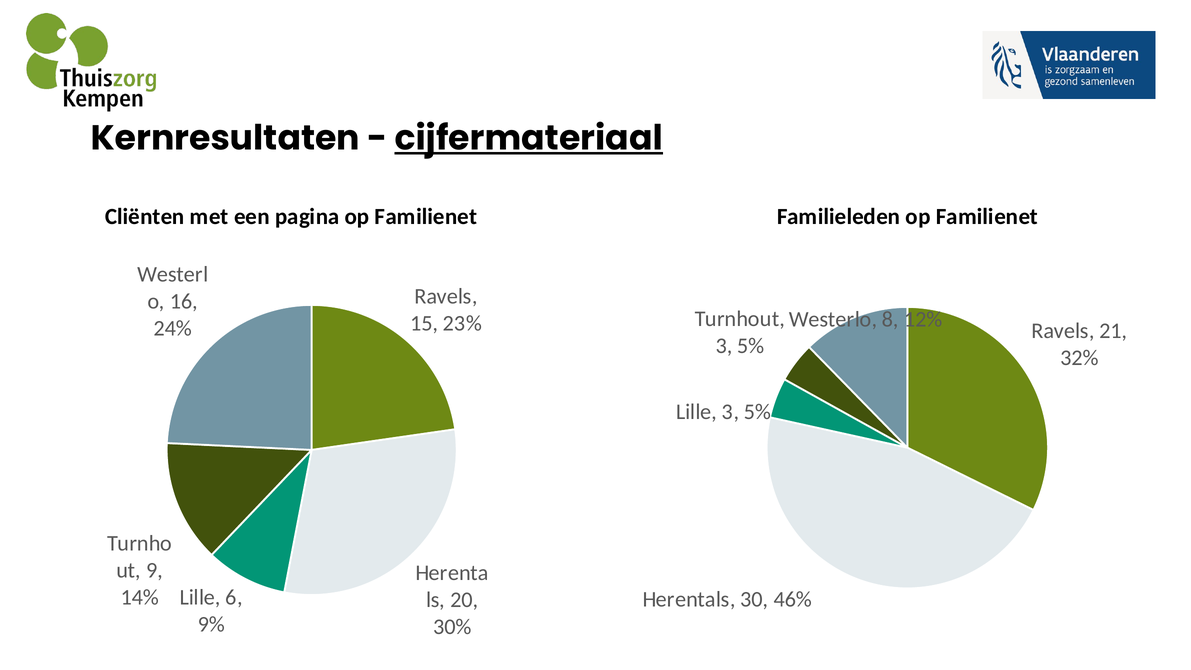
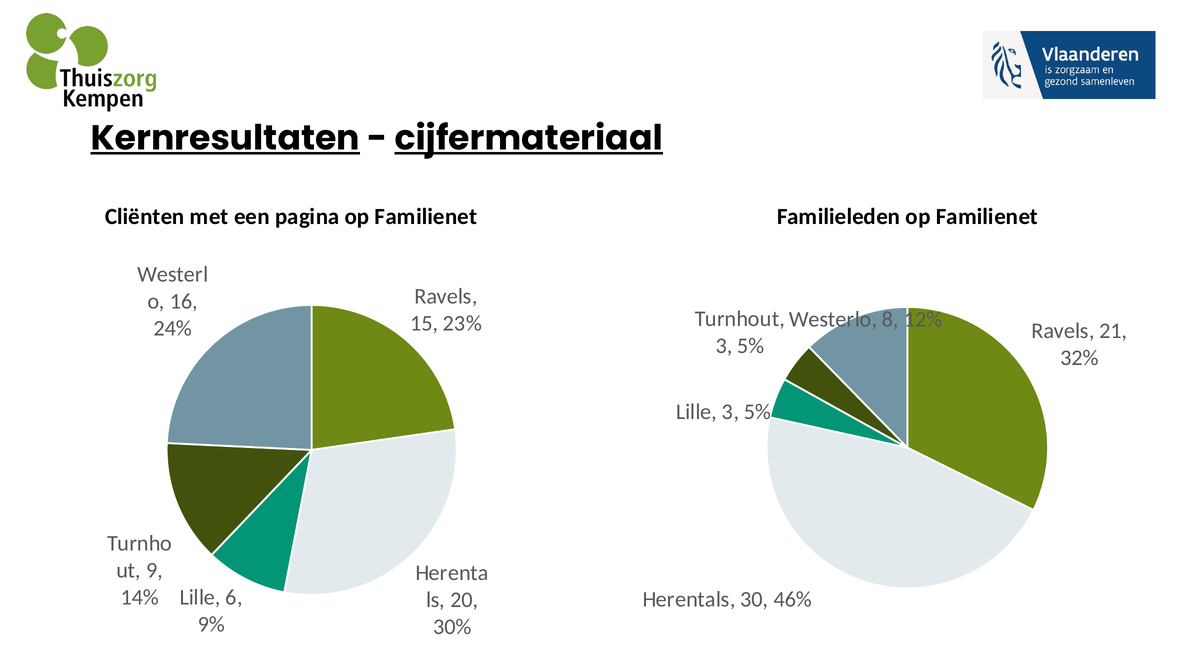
Kernresultaten underline: none -> present
